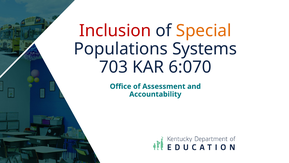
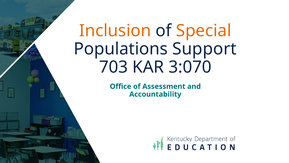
Inclusion colour: red -> orange
Systems: Systems -> Support
6:070: 6:070 -> 3:070
